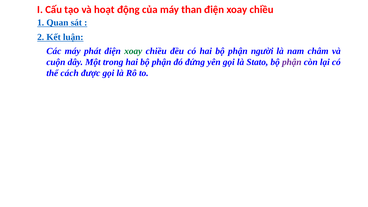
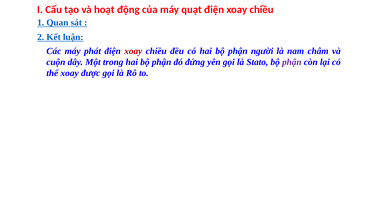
than: than -> quạt
xoay at (133, 51) colour: green -> red
thể cách: cách -> xoay
